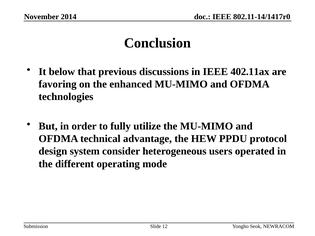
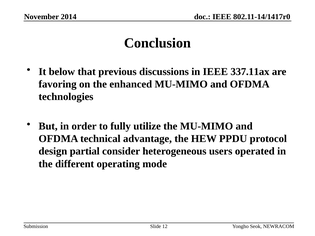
402.11ax: 402.11ax -> 337.11ax
system: system -> partial
